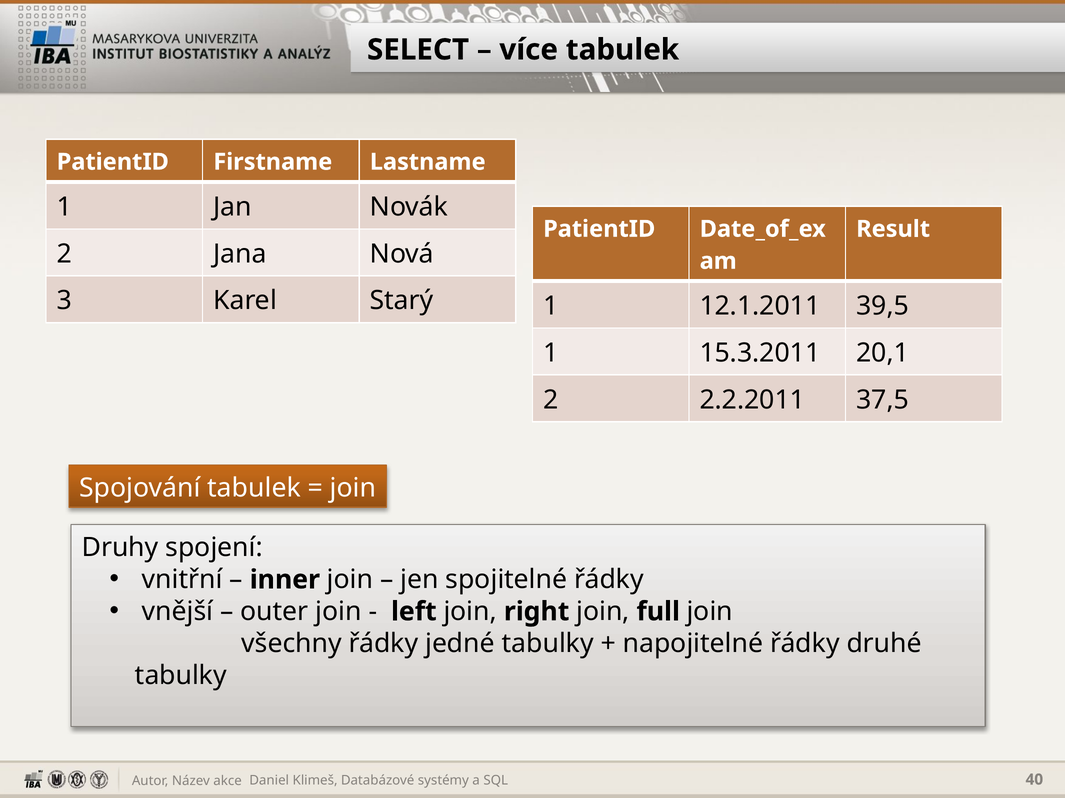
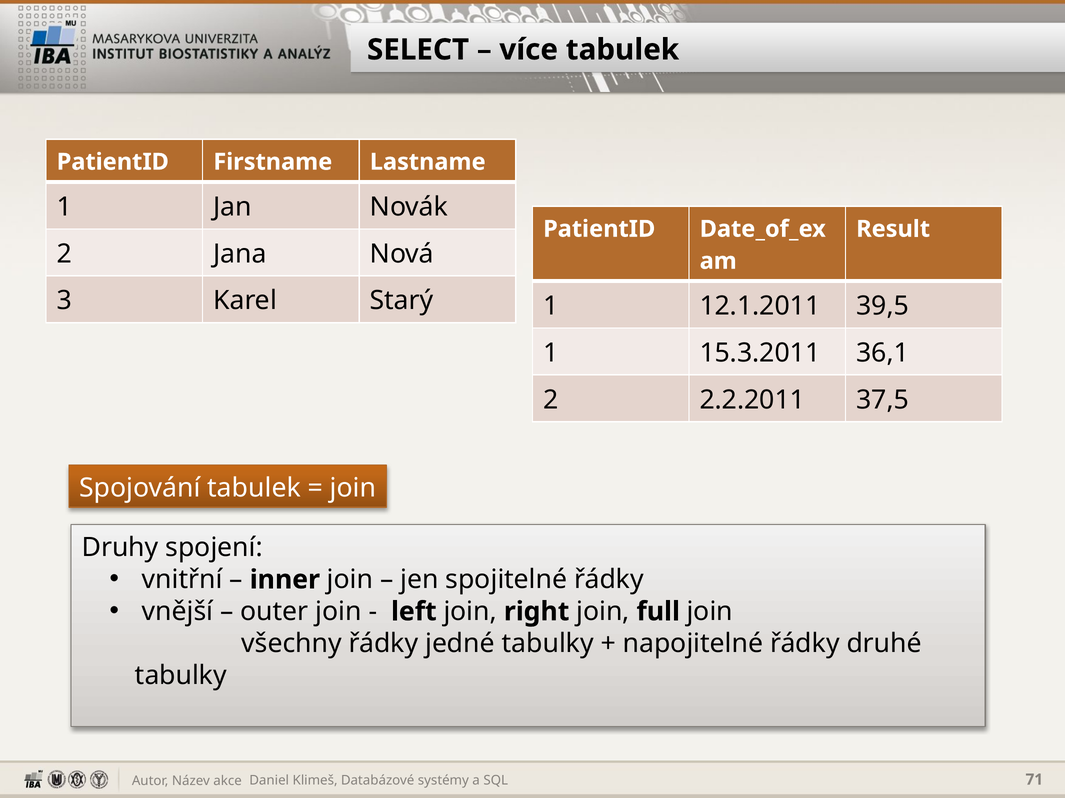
20,1: 20,1 -> 36,1
40: 40 -> 71
